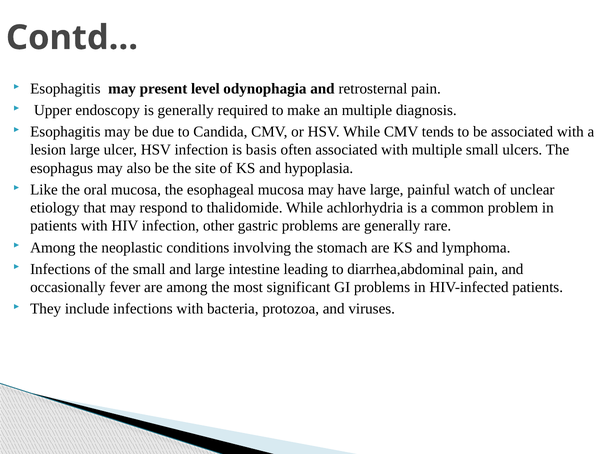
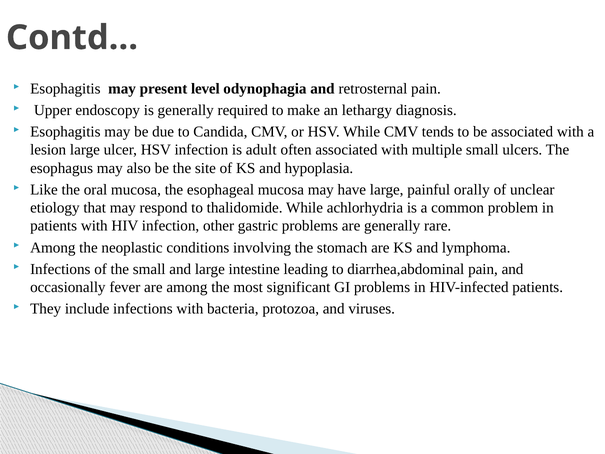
an multiple: multiple -> lethargy
basis: basis -> adult
watch: watch -> orally
